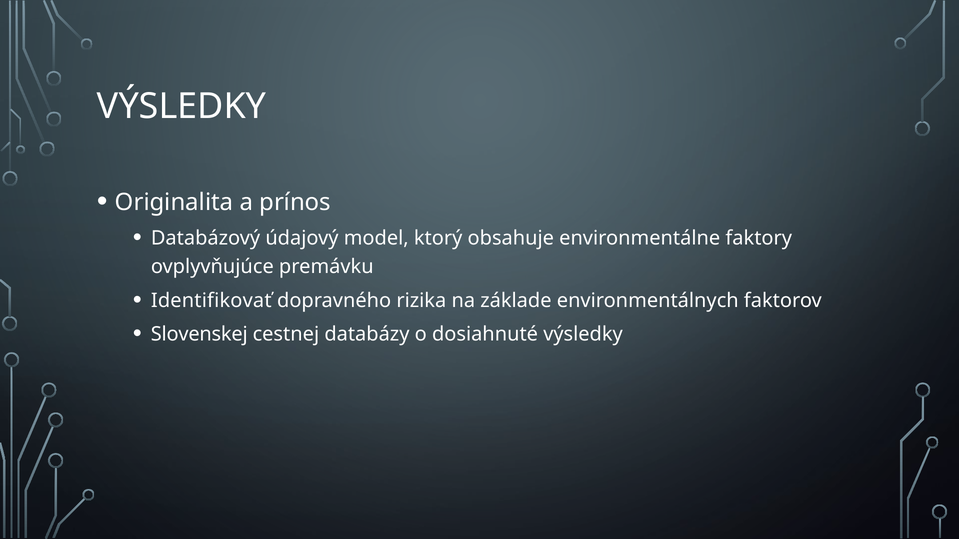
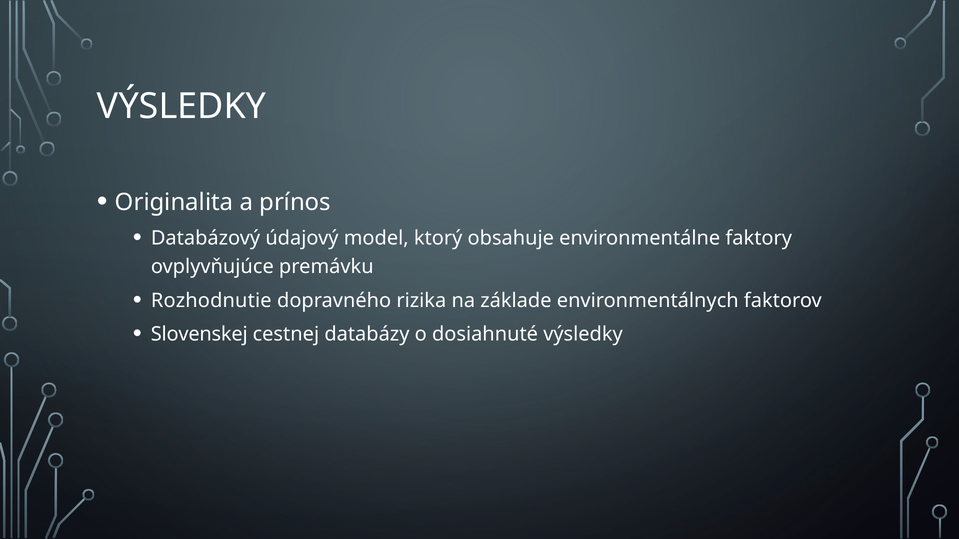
Identifikovať: Identifikovať -> Rozhodnutie
